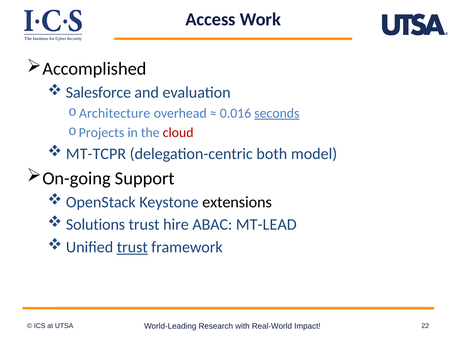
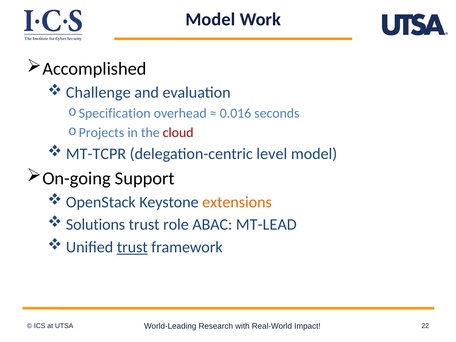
Access at (211, 19): Access -> Model
Salesforce: Salesforce -> Challenge
Architecture: Architecture -> Specification
seconds underline: present -> none
both: both -> level
extensions colour: black -> orange
hire: hire -> role
